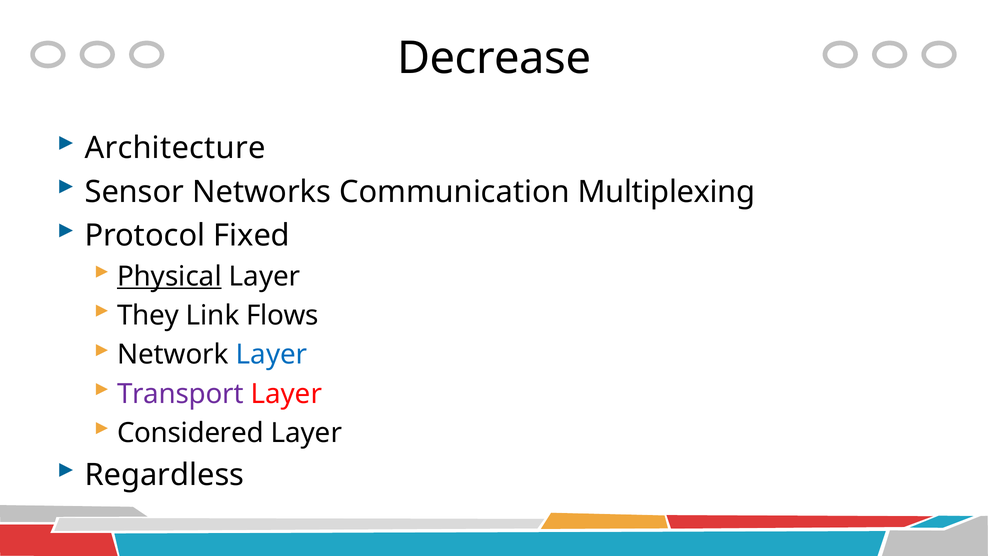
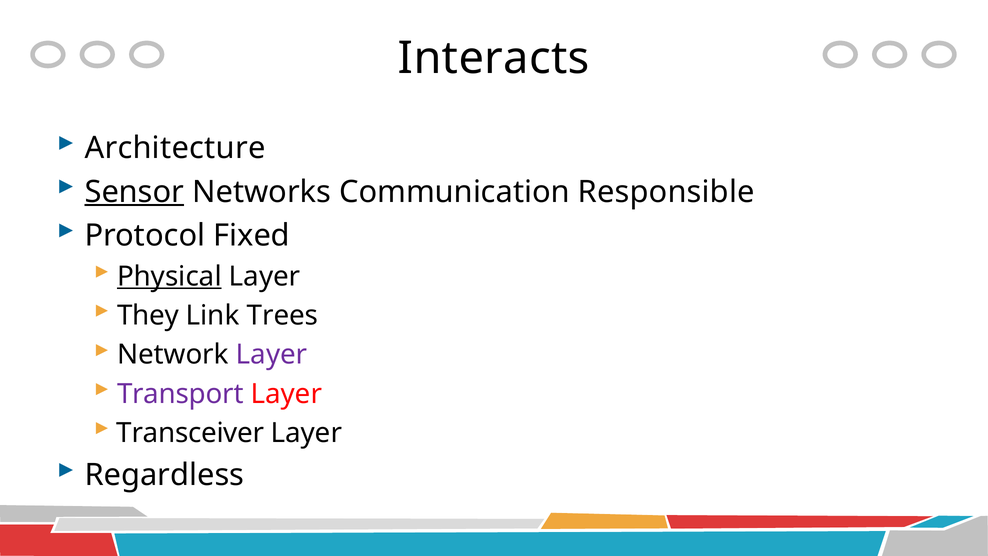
Decrease: Decrease -> Interacts
Sensor underline: none -> present
Multiplexing: Multiplexing -> Responsible
Flows: Flows -> Trees
Layer at (272, 354) colour: blue -> purple
Considered: Considered -> Transceiver
